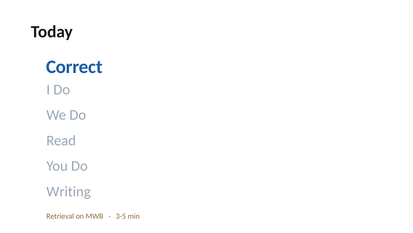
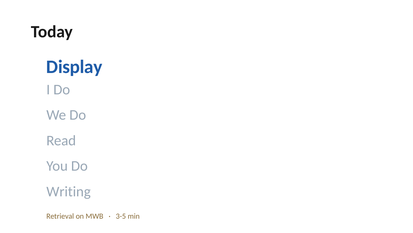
Correct: Correct -> Display
